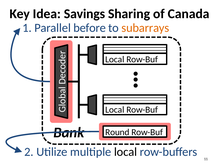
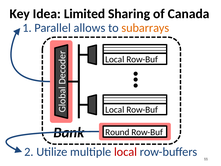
Savings: Savings -> Limited
before: before -> allows
local at (126, 152) colour: black -> red
